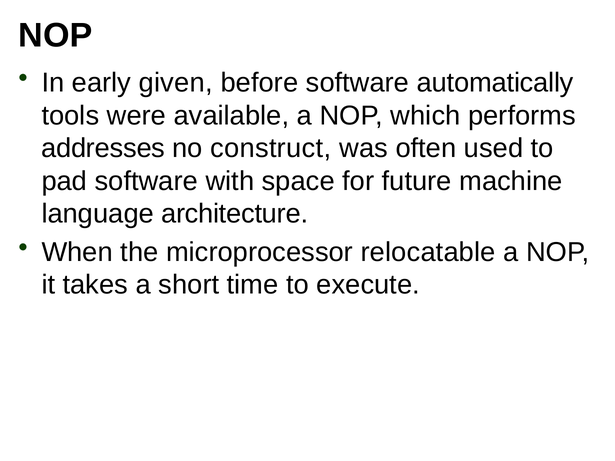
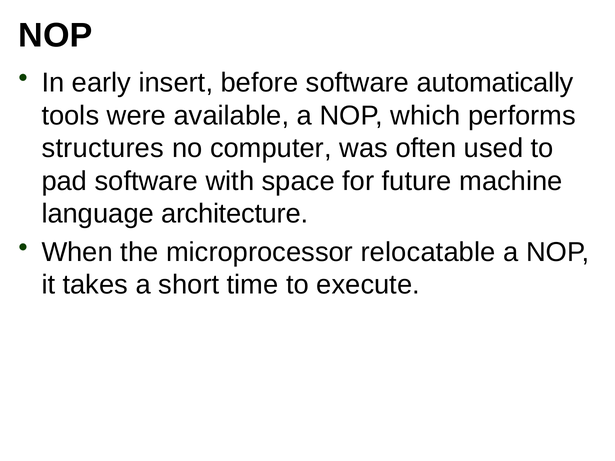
given: given -> insert
addresses: addresses -> structures
construct: construct -> computer
